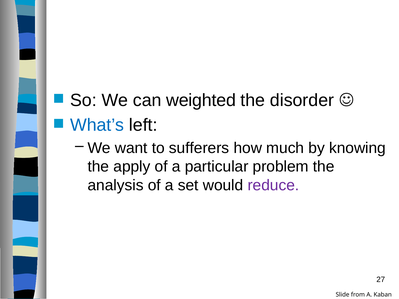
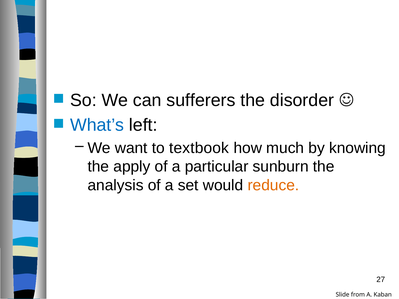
weighted: weighted -> sufferers
sufferers: sufferers -> textbook
problem: problem -> sunburn
reduce colour: purple -> orange
